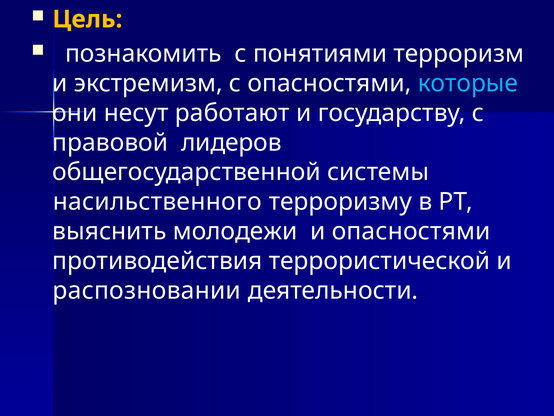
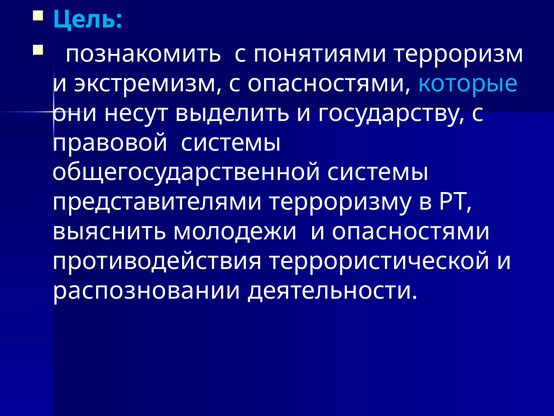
Цель colour: yellow -> light blue
работают: работают -> выделить
правовой лидеров: лидеров -> системы
насильственного: насильственного -> представителями
